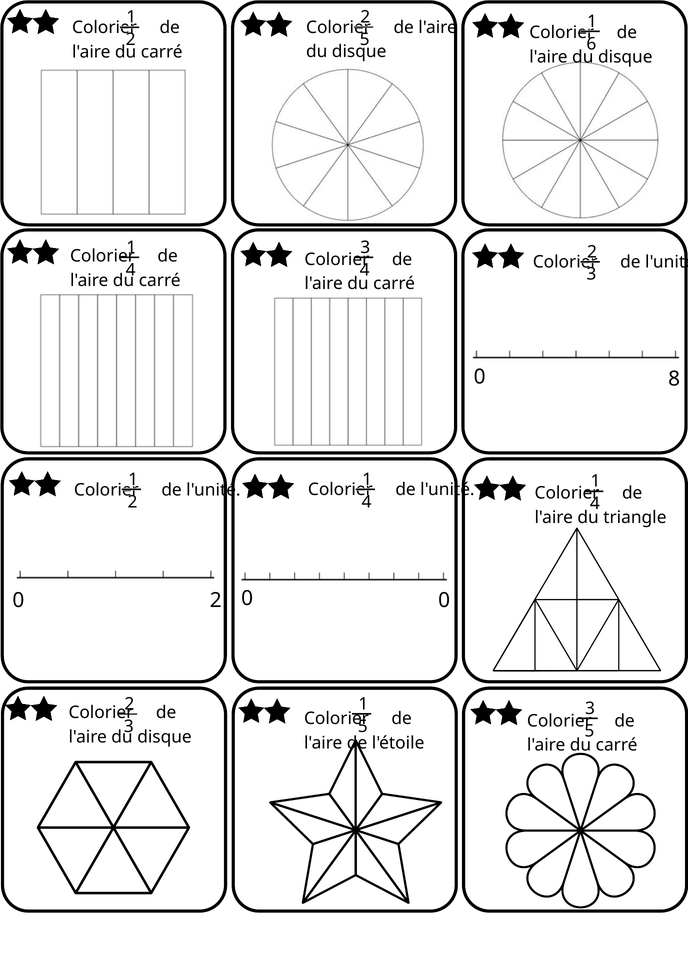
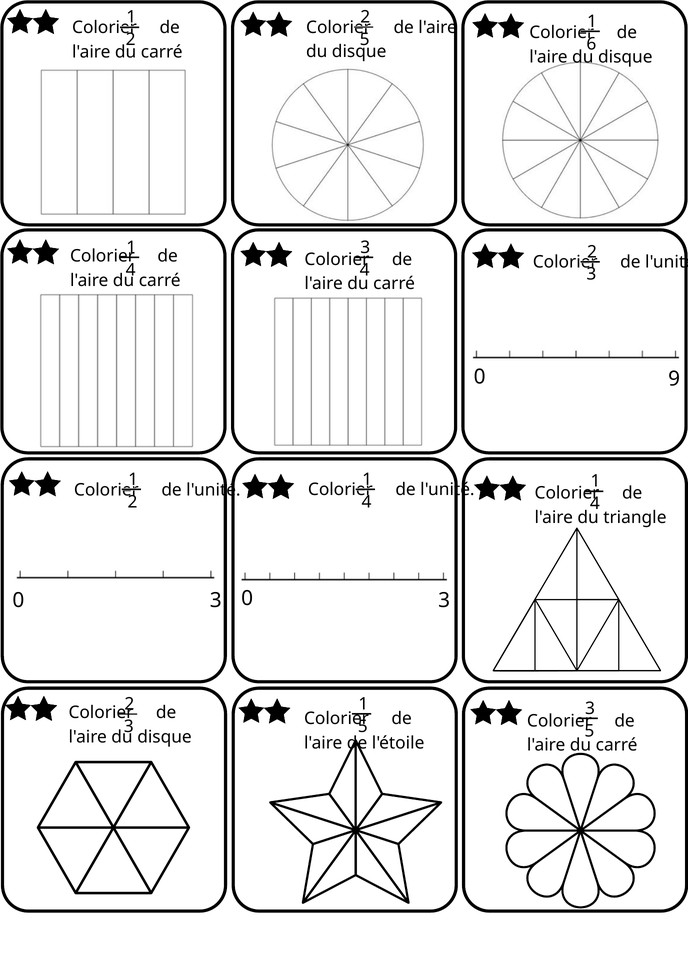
8: 8 -> 9
2 at (216, 601): 2 -> 3
0 at (444, 601): 0 -> 3
